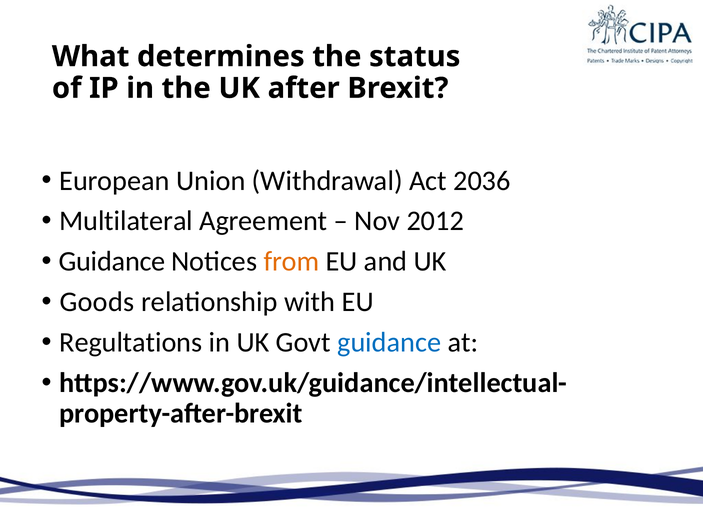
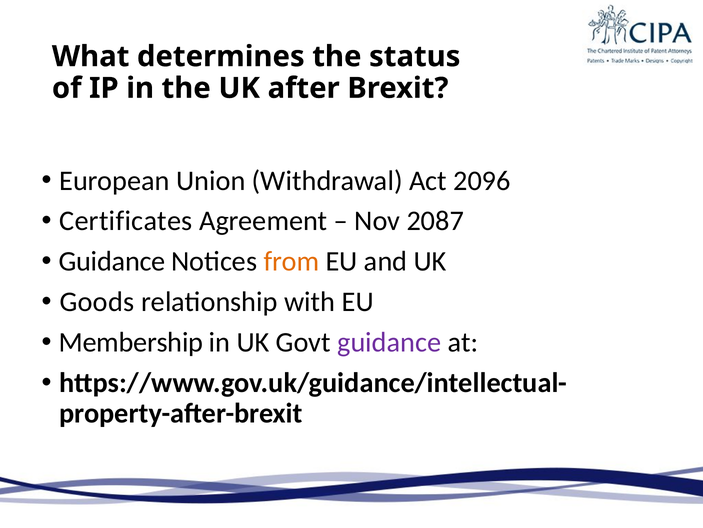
2036: 2036 -> 2096
Multilateral: Multilateral -> Certificates
2012: 2012 -> 2087
Regultations: Regultations -> Membership
guidance at (389, 342) colour: blue -> purple
